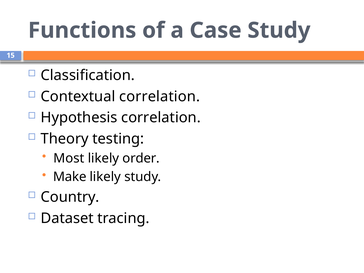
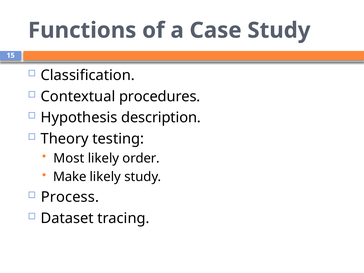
Contextual correlation: correlation -> procedures
Hypothesis correlation: correlation -> description
Country: Country -> Process
